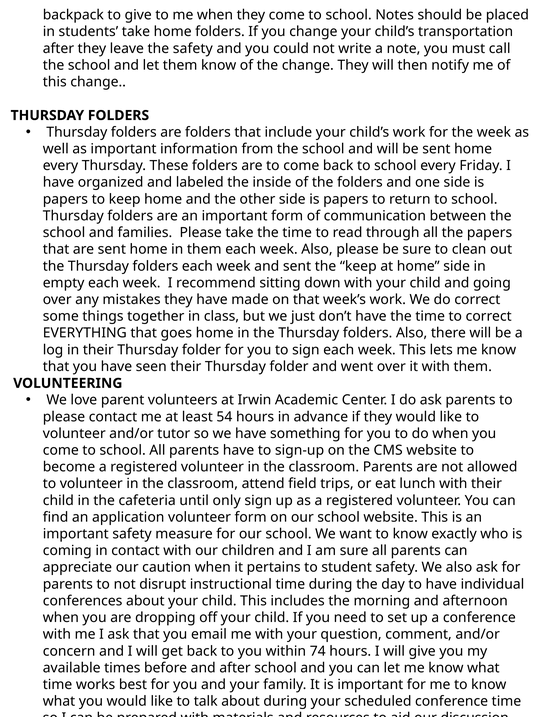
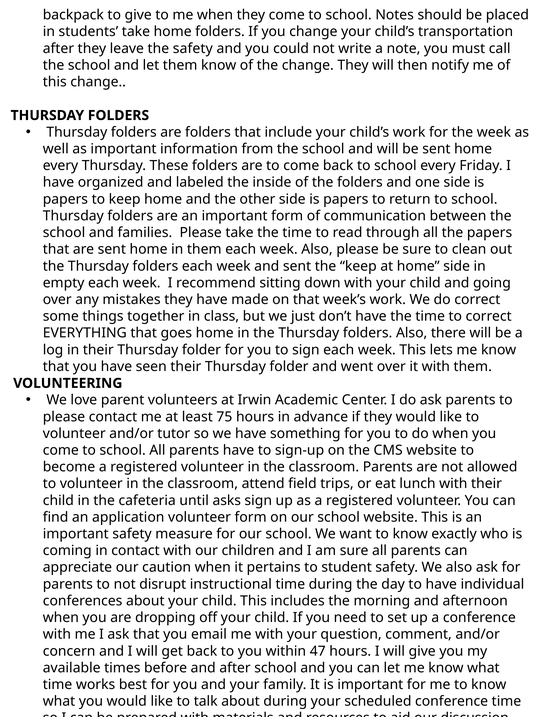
54: 54 -> 75
only: only -> asks
74: 74 -> 47
